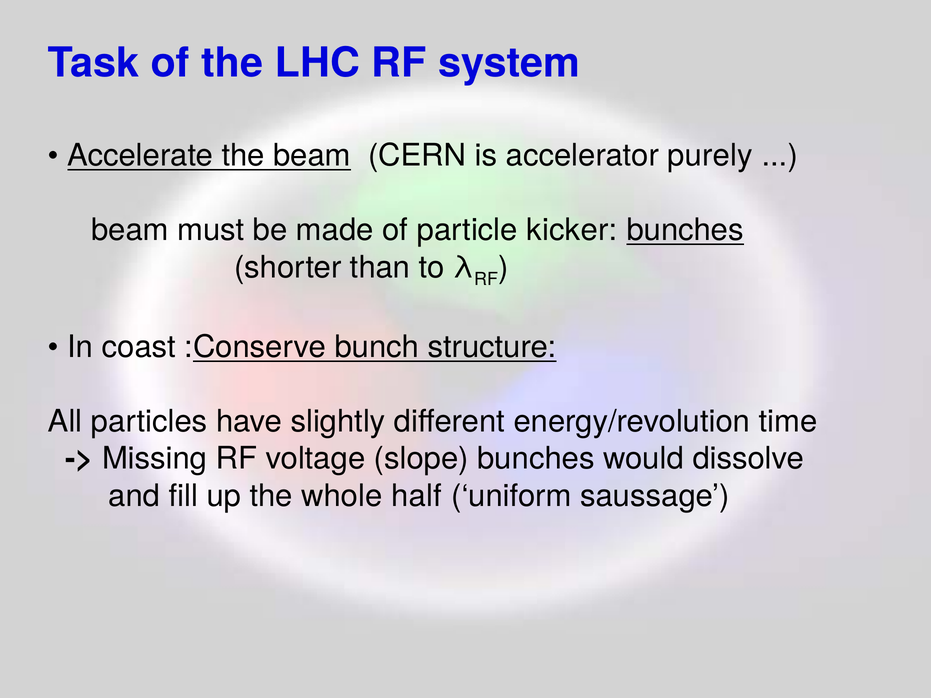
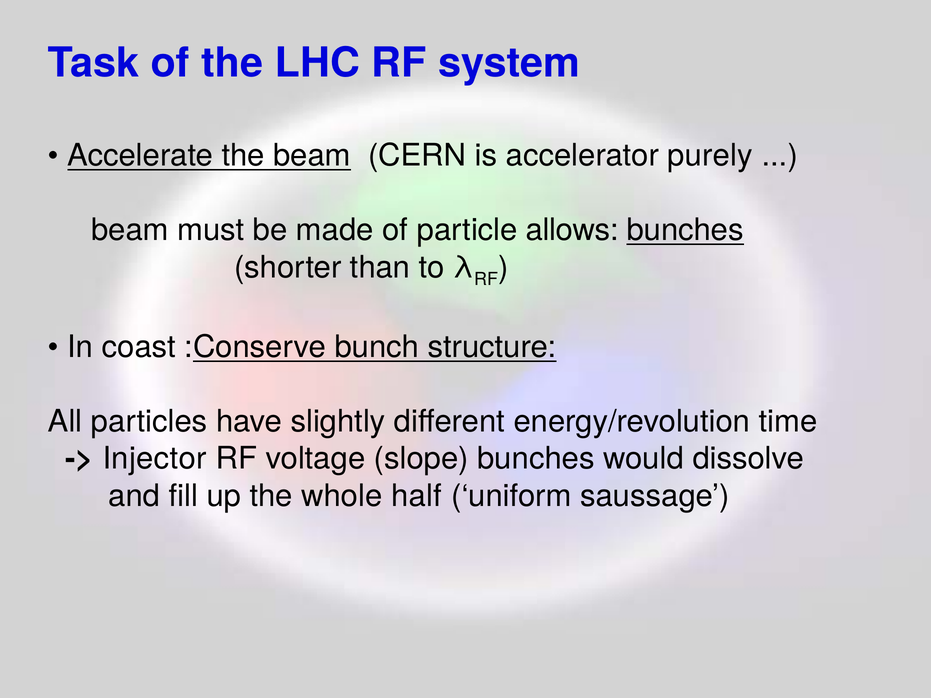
kicker: kicker -> allows
Missing: Missing -> Injector
